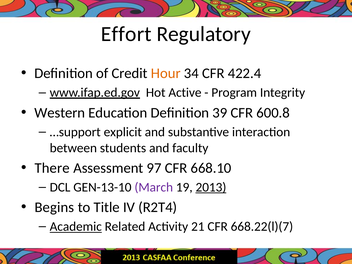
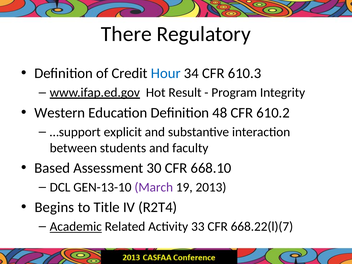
Effort: Effort -> There
Hour colour: orange -> blue
422.4: 422.4 -> 610.3
Active: Active -> Result
39: 39 -> 48
600.8: 600.8 -> 610.2
There: There -> Based
97: 97 -> 30
2013 underline: present -> none
21: 21 -> 33
